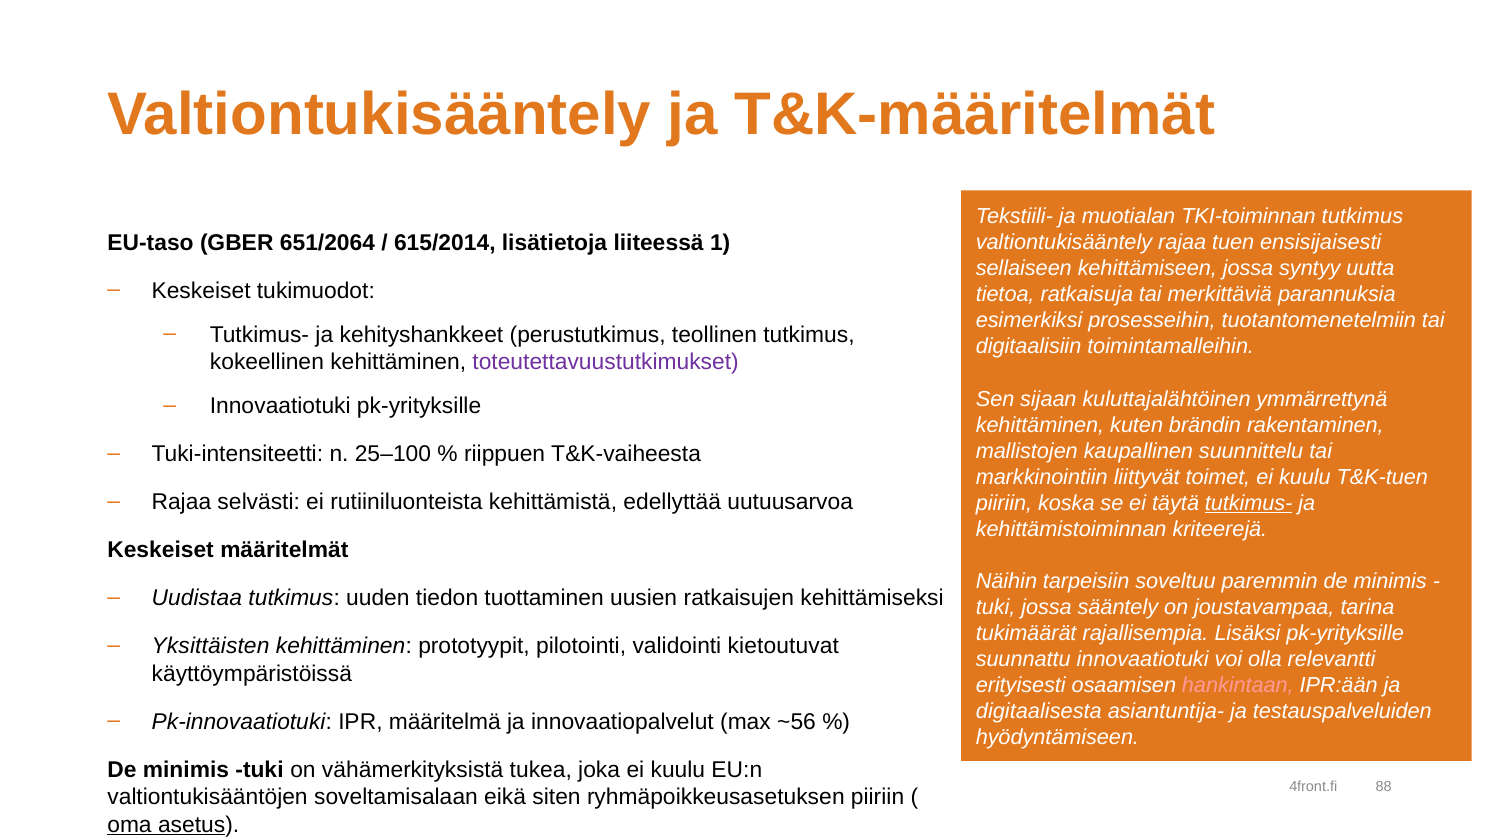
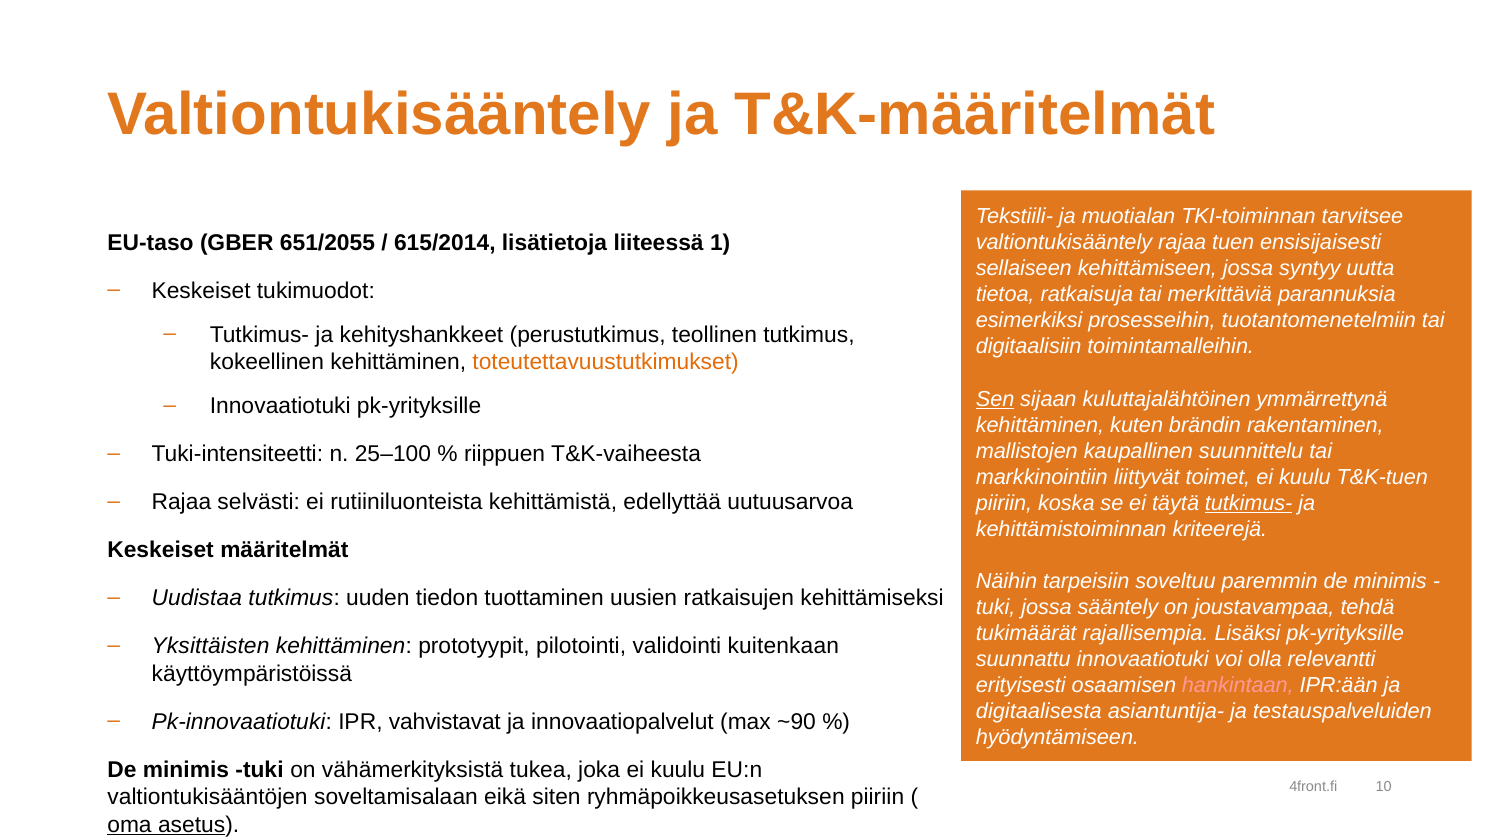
TKI-toiminnan tutkimus: tutkimus -> tarvitsee
651/2064: 651/2064 -> 651/2055
toteutettavuustutkimukset colour: purple -> orange
Sen underline: none -> present
tarina: tarina -> tehdä
kietoutuvat: kietoutuvat -> kuitenkaan
määritelmä: määritelmä -> vahvistavat
~56: ~56 -> ~90
88: 88 -> 10
